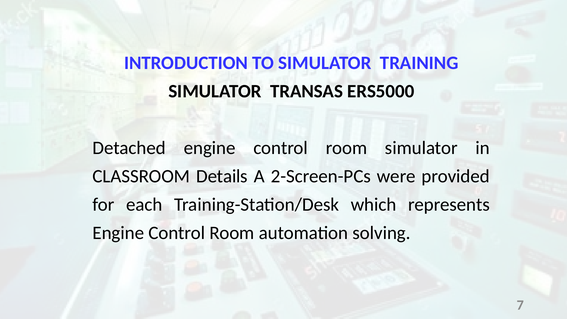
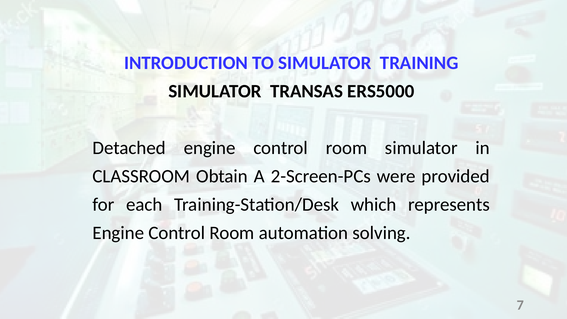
Details: Details -> Obtain
